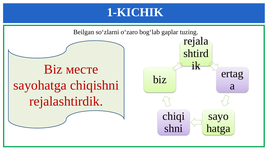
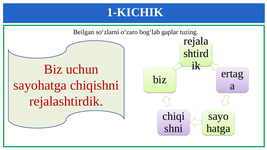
месте: месте -> uchun
